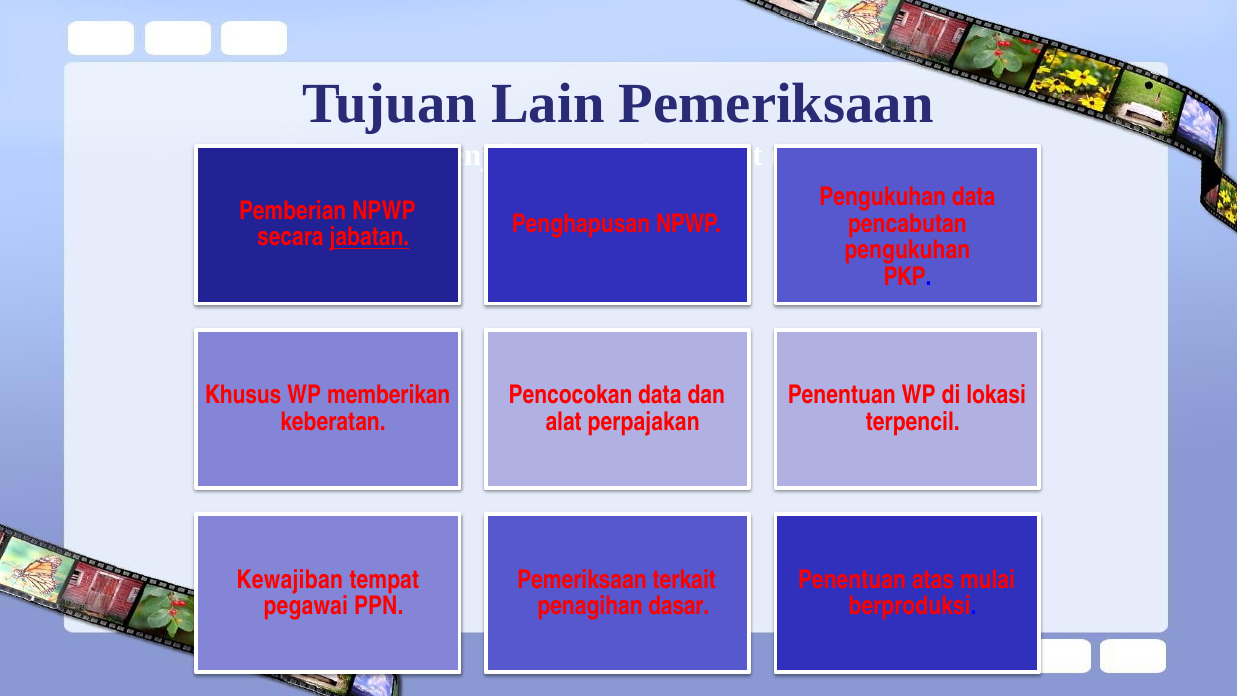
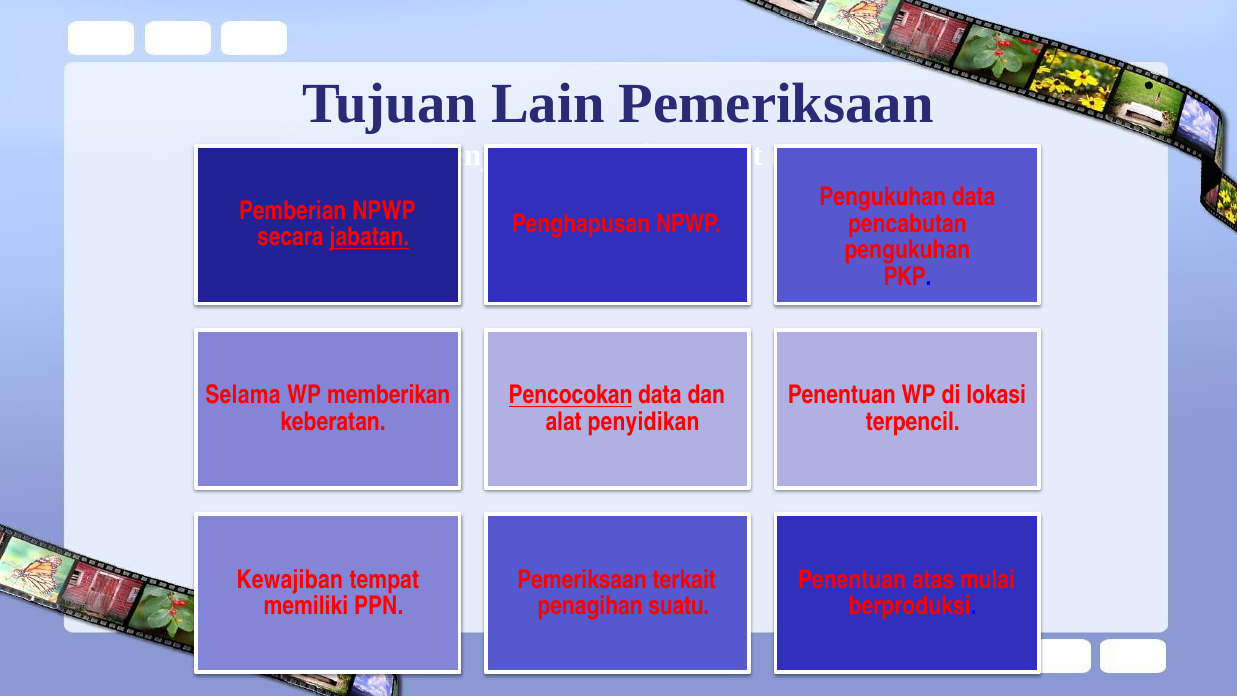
Khusus: Khusus -> Selama
Pencocokan underline: none -> present
perpajakan: perpajakan -> penyidikan
pegawai: pegawai -> memiliki
dasar: dasar -> suatu
